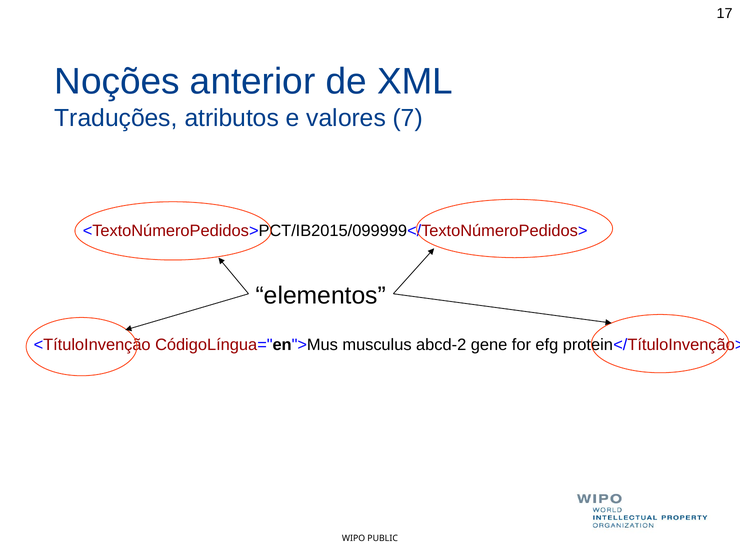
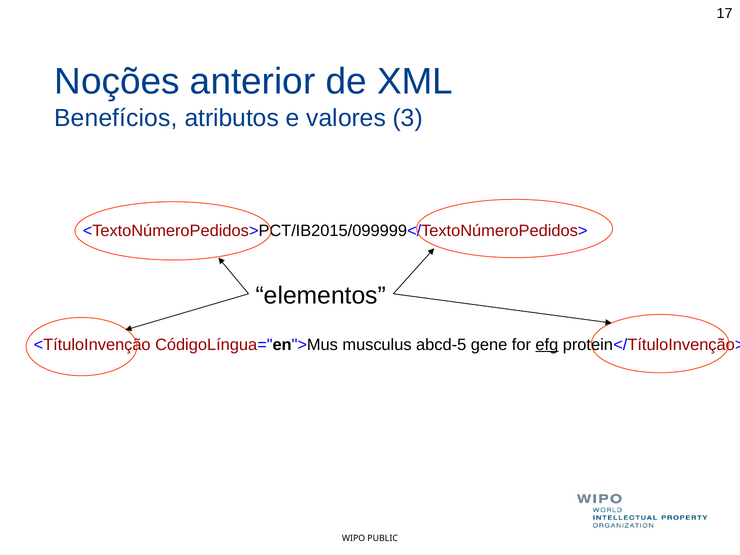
Traduções: Traduções -> Benefícios
7: 7 -> 3
abcd-2: abcd-2 -> abcd-5
efg underline: none -> present
